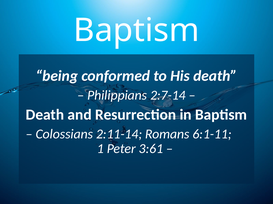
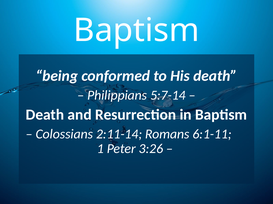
2:7-14: 2:7-14 -> 5:7-14
3:61: 3:61 -> 3:26
